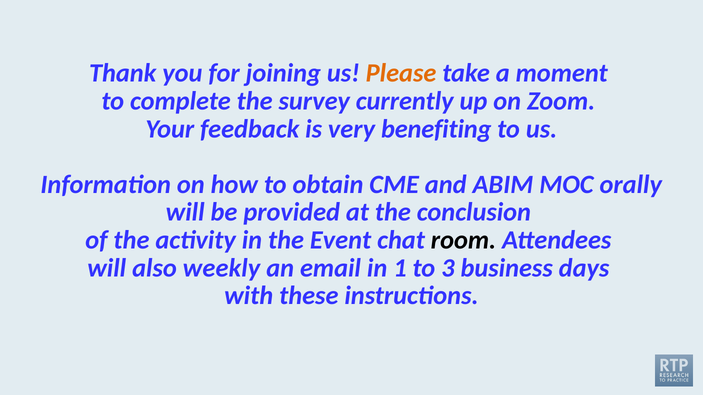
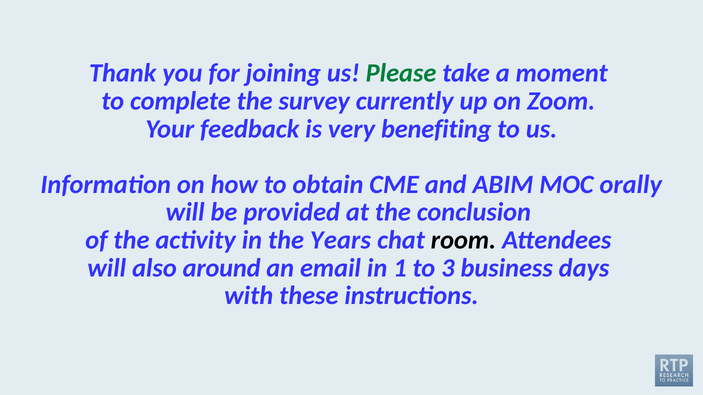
Please colour: orange -> green
Event: Event -> Years
weekly: weekly -> around
